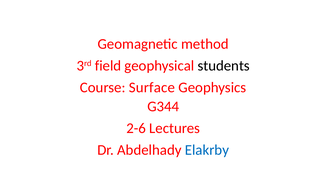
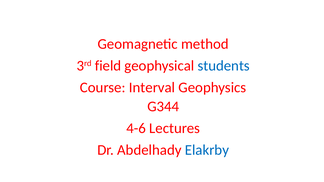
students colour: black -> blue
Surface: Surface -> Interval
2-6: 2-6 -> 4-6
